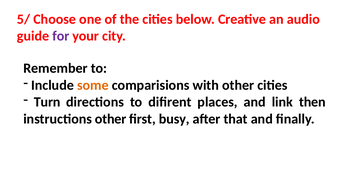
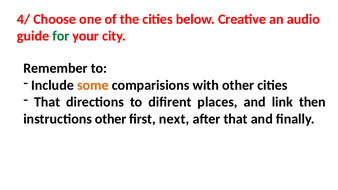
5/: 5/ -> 4/
for colour: purple -> green
Turn at (47, 102): Turn -> That
busy: busy -> next
